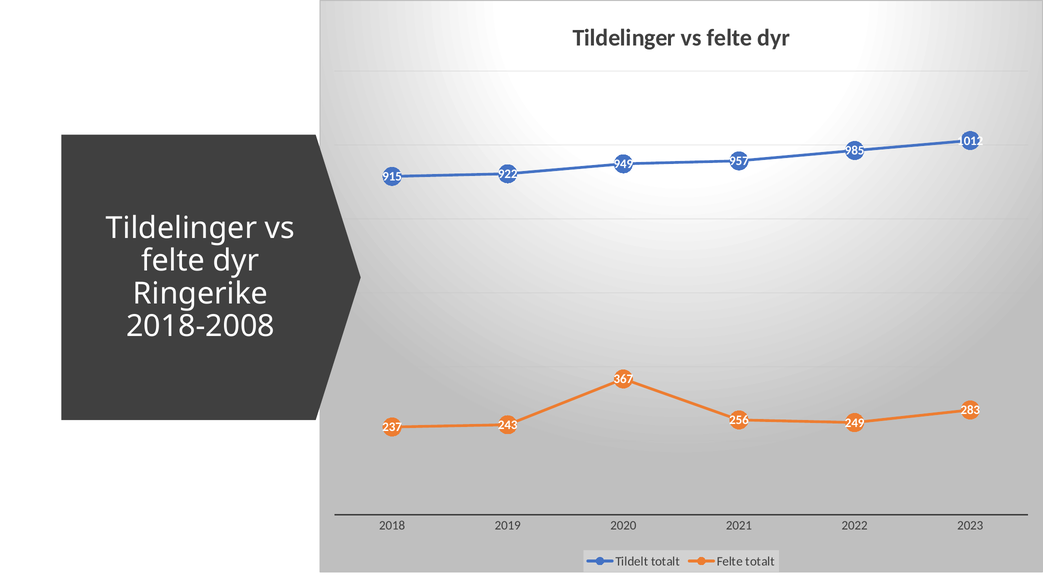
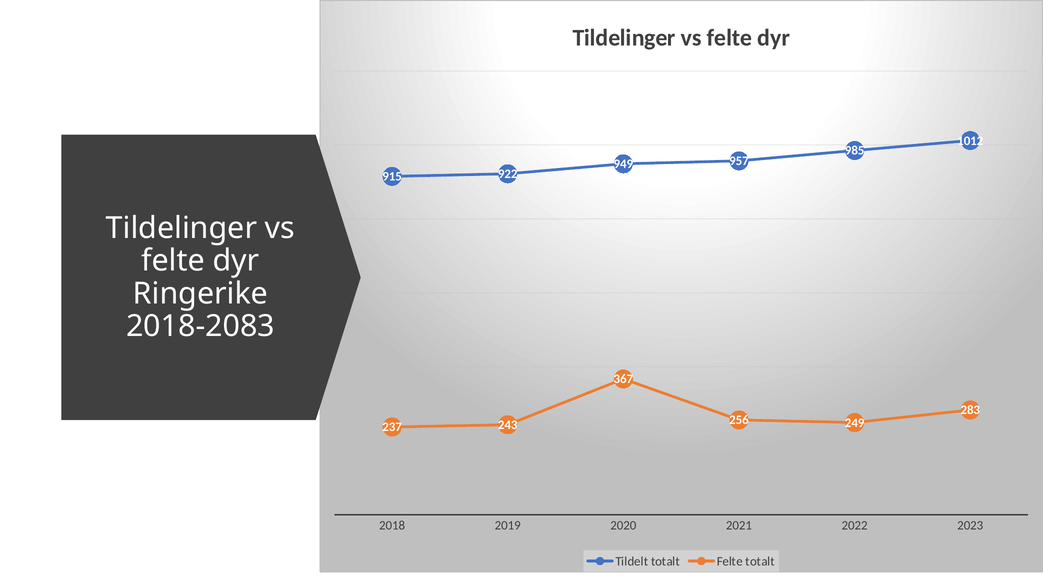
2018-2008: 2018-2008 -> 2018-2083
